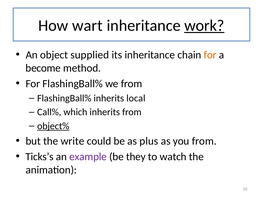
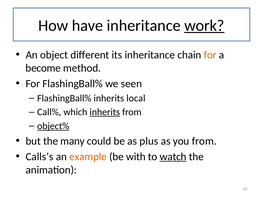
wart: wart -> have
supplied: supplied -> different
we from: from -> seen
inherits at (105, 112) underline: none -> present
write: write -> many
Ticks’s: Ticks’s -> Calls’s
example colour: purple -> orange
they: they -> with
watch underline: none -> present
